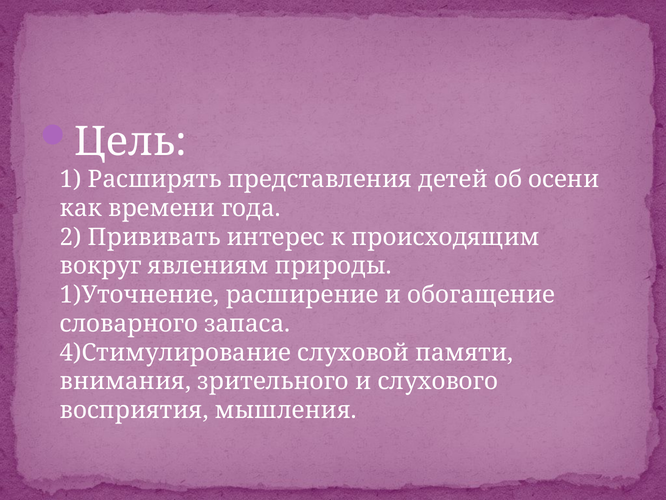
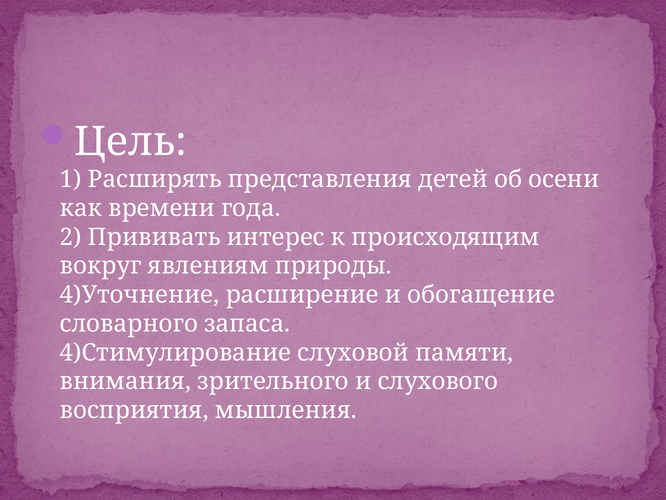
1)Уточнение: 1)Уточнение -> 4)Уточнение
